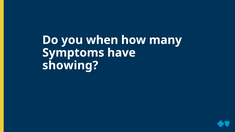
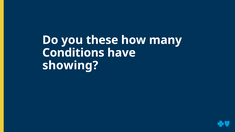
when: when -> these
Symptoms: Symptoms -> Conditions
